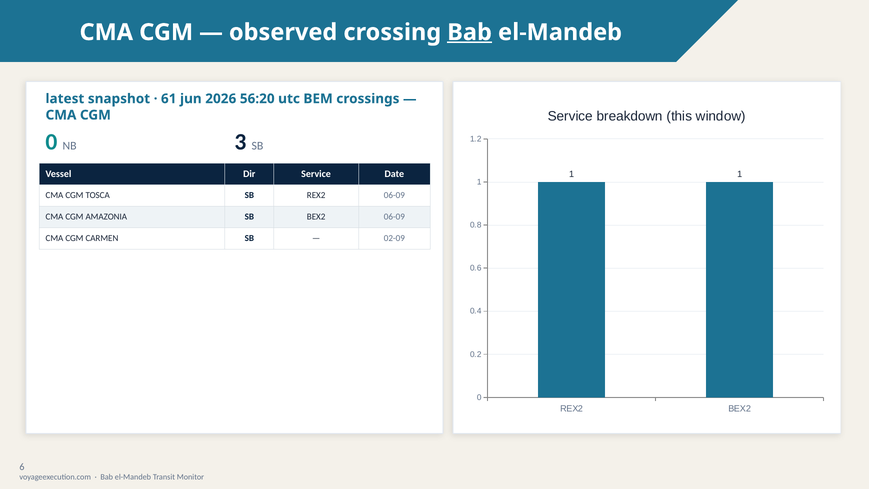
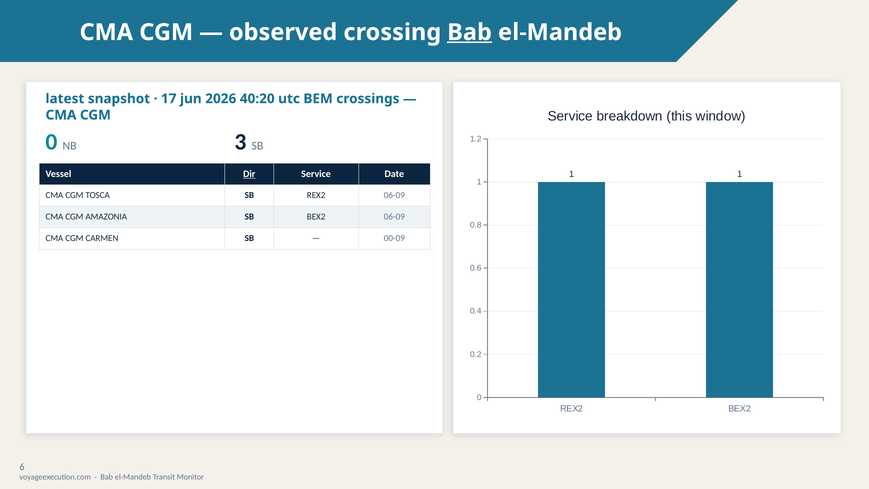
61: 61 -> 17
56:20: 56:20 -> 40:20
Dir underline: none -> present
02-09: 02-09 -> 00-09
